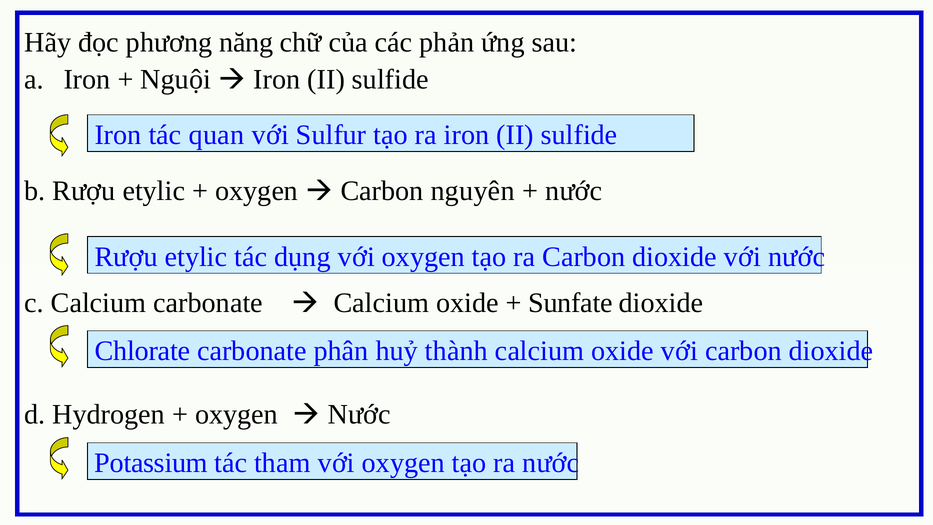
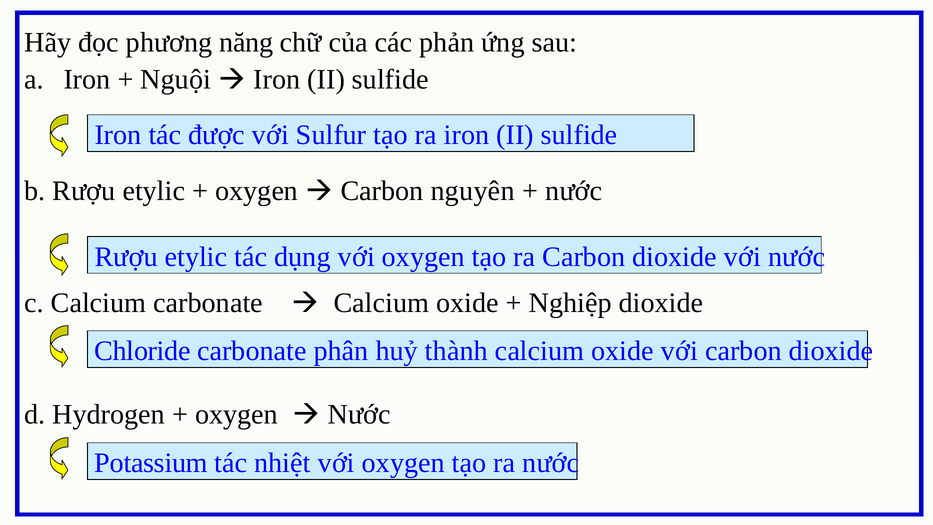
quan: quan -> được
Sunfate: Sunfate -> Nghiệp
Chlorate: Chlorate -> Chloride
tham: tham -> nhiệt
